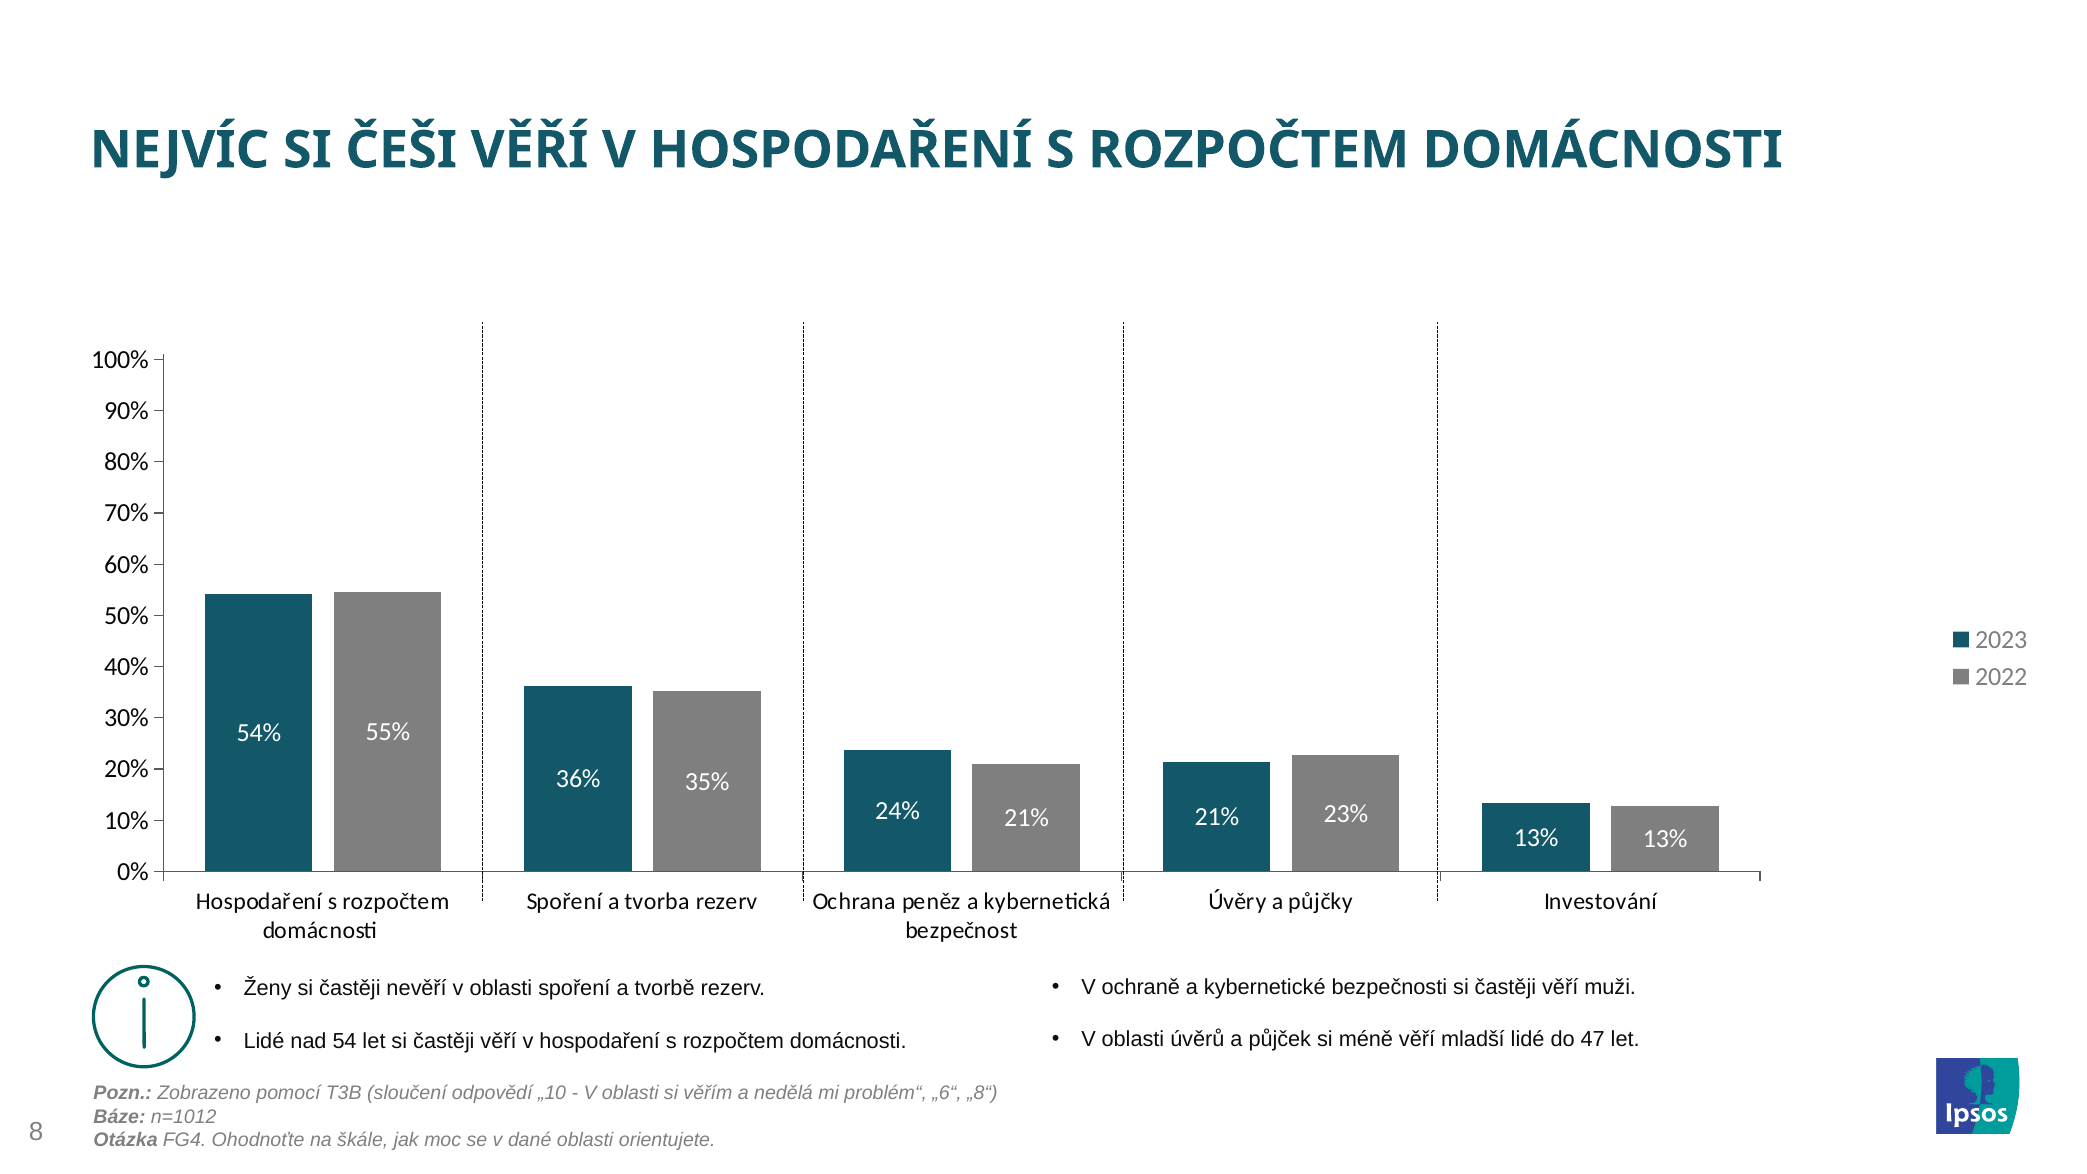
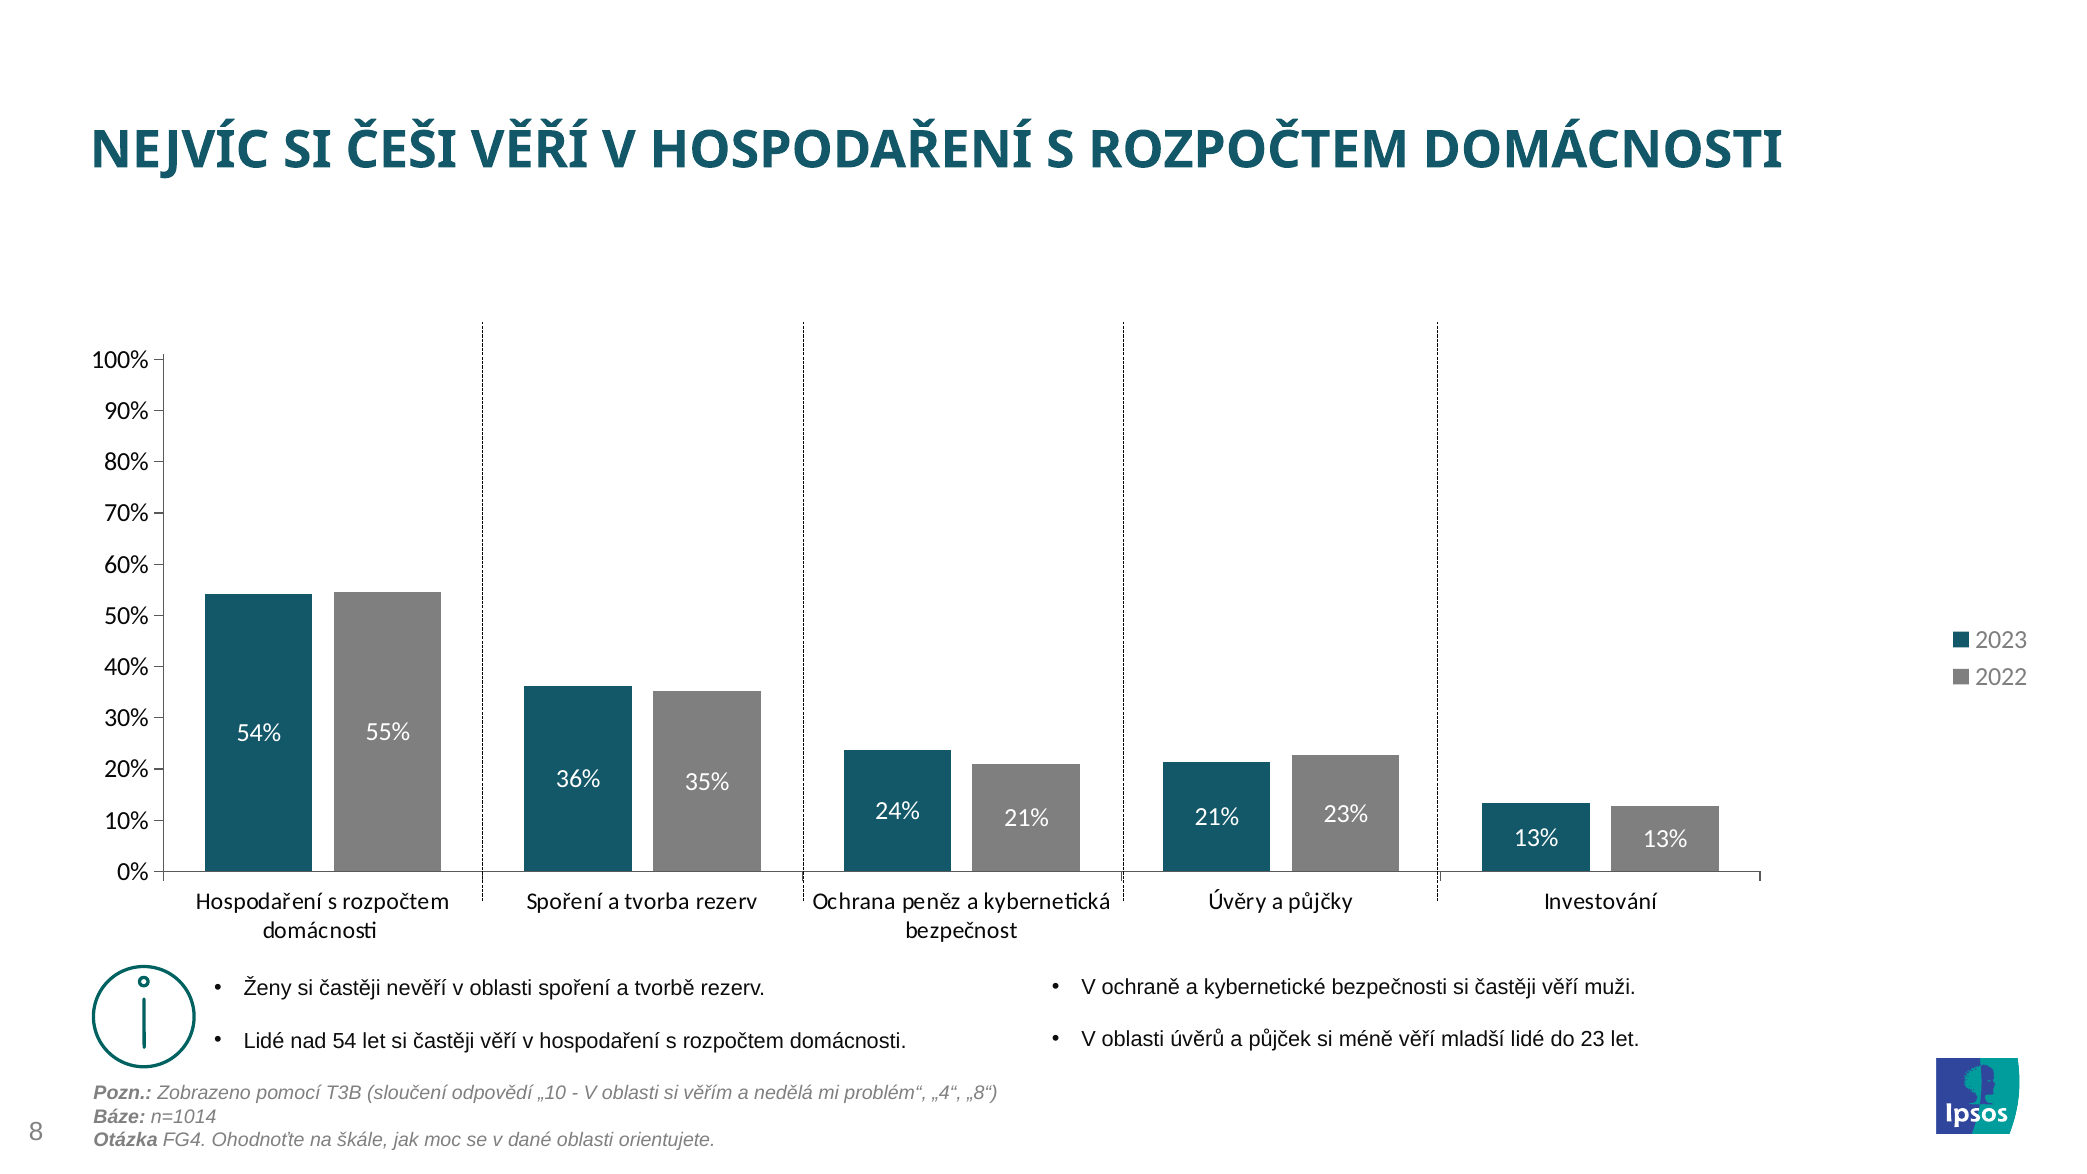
47: 47 -> 23
„6“: „6“ -> „4“
n=1012: n=1012 -> n=1014
